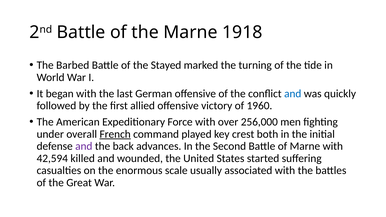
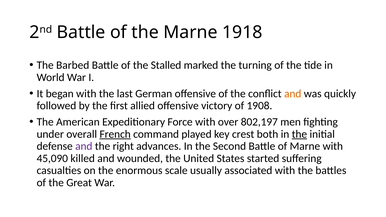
Stayed: Stayed -> Stalled
and at (293, 94) colour: blue -> orange
1960: 1960 -> 1908
256,000: 256,000 -> 802,197
the at (299, 134) underline: none -> present
back: back -> right
42,594: 42,594 -> 45,090
